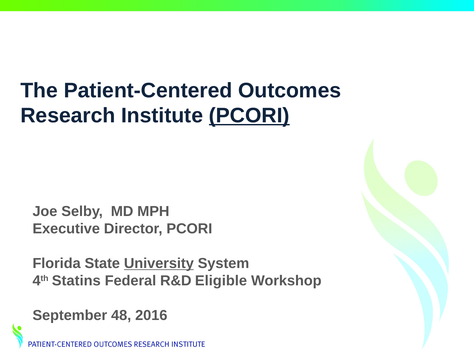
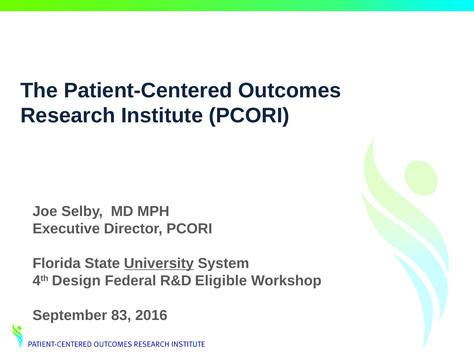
PCORI at (249, 116) underline: present -> none
Statins: Statins -> Design
48: 48 -> 83
